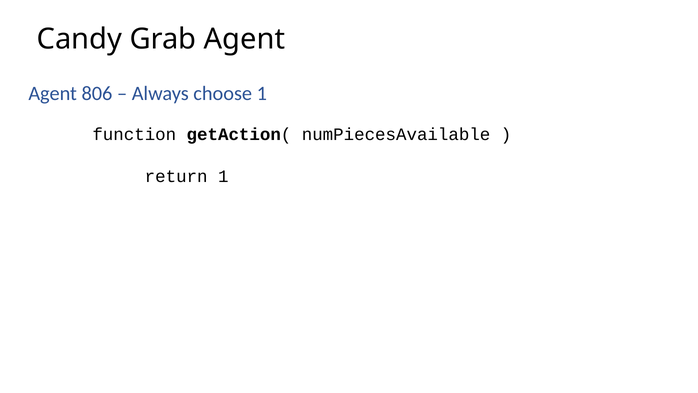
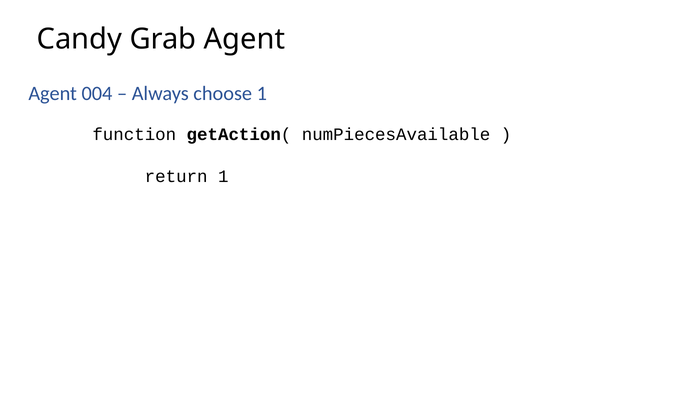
806: 806 -> 004
